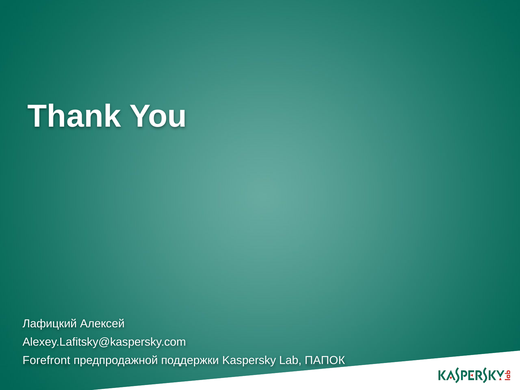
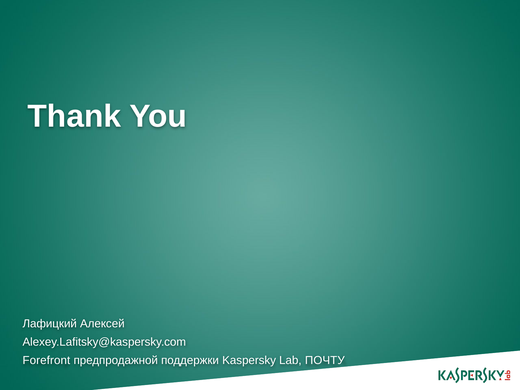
ПАПОК: ПАПОК -> ПОЧТУ
